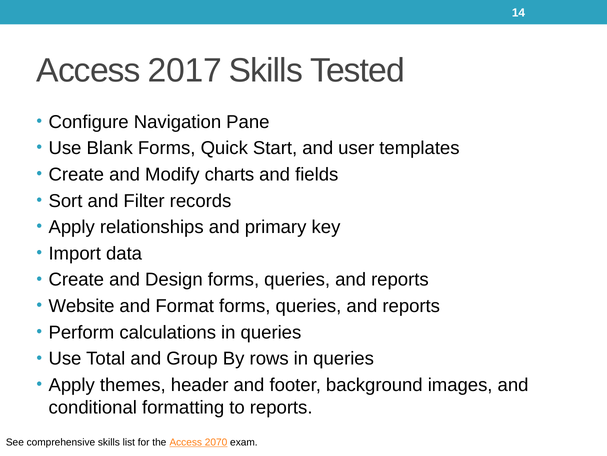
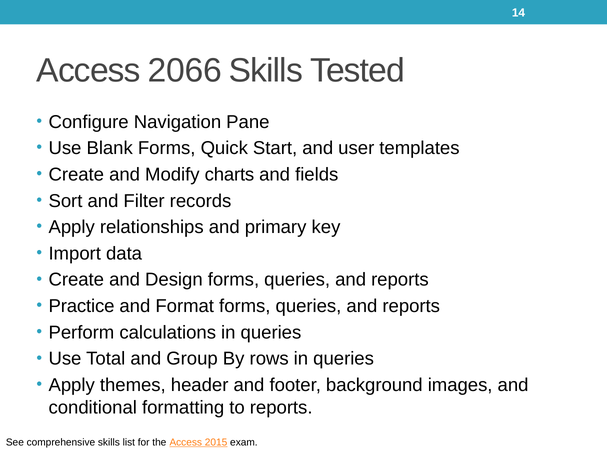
2017: 2017 -> 2066
Website: Website -> Practice
2070: 2070 -> 2015
